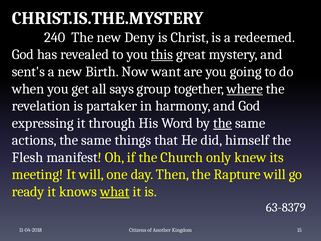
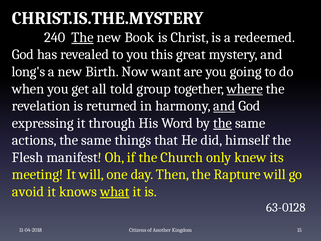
The at (82, 37) underline: none -> present
Deny: Deny -> Book
this underline: present -> none
sent's: sent's -> long's
says: says -> told
partaker: partaker -> returned
and at (224, 106) underline: none -> present
ready: ready -> avoid
63-8379: 63-8379 -> 63-0128
